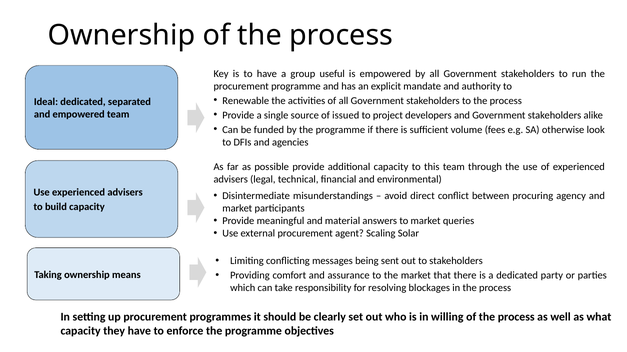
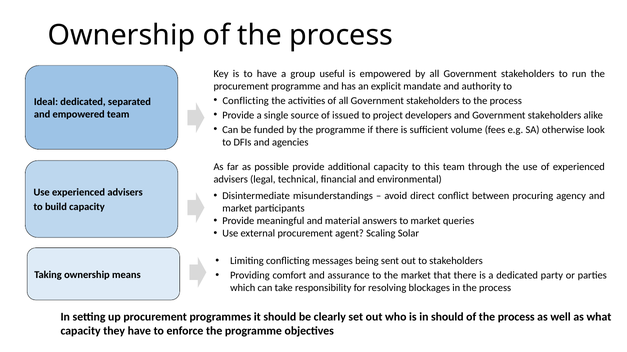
Renewable at (246, 101): Renewable -> Conflicting
in willing: willing -> should
